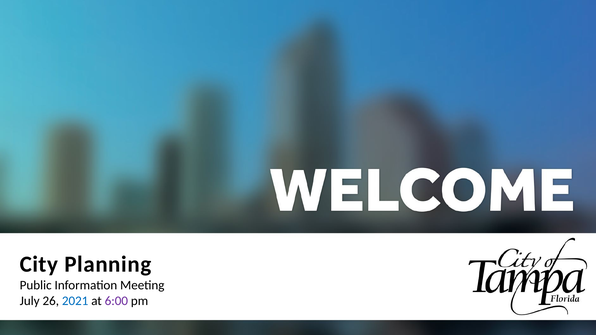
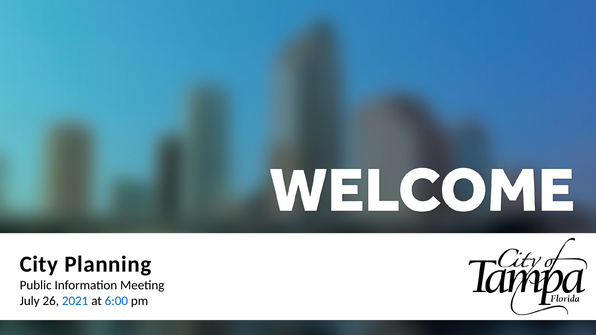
6:00 colour: purple -> blue
